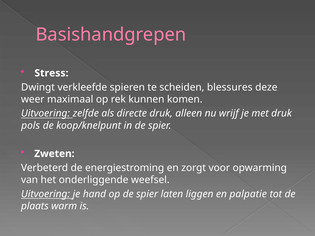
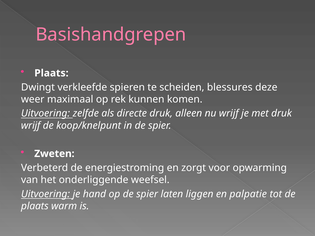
Stress at (51, 73): Stress -> Plaats
pols at (31, 126): pols -> wrijf
